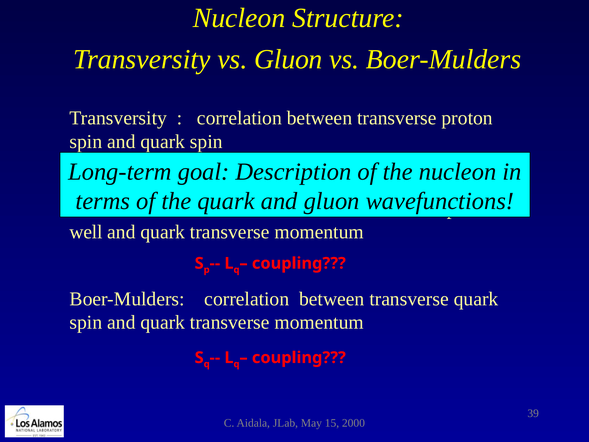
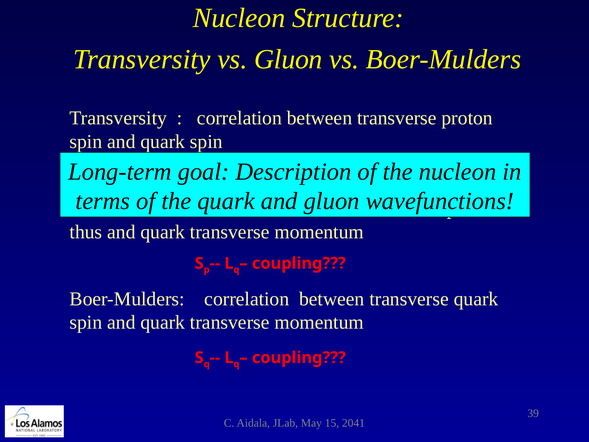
well: well -> thus
2000: 2000 -> 2041
